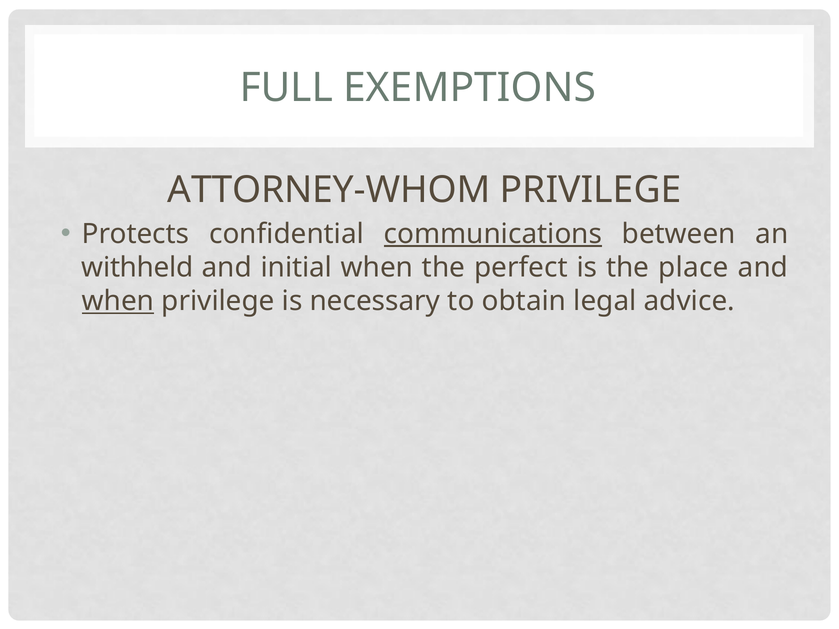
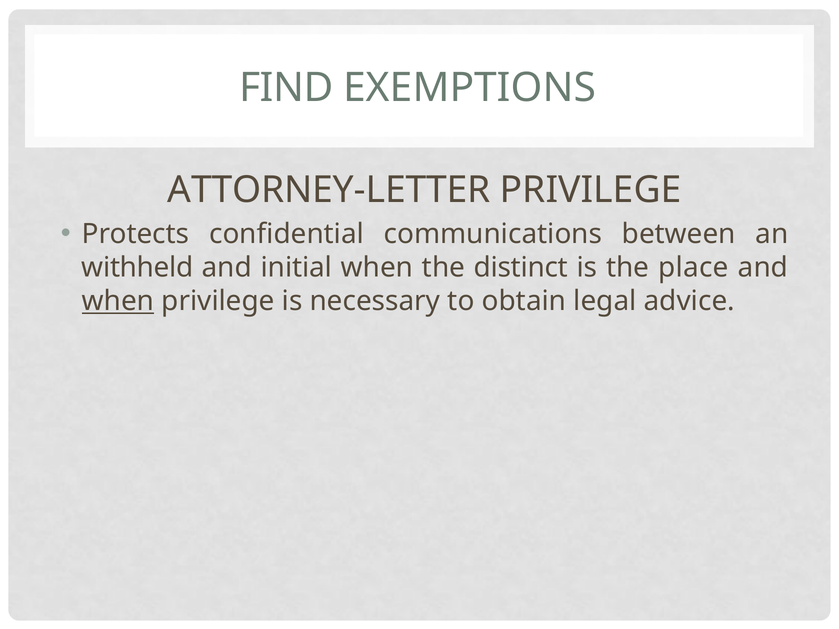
FULL: FULL -> FIND
ATTORNEY-WHOM: ATTORNEY-WHOM -> ATTORNEY-LETTER
communications underline: present -> none
perfect: perfect -> distinct
